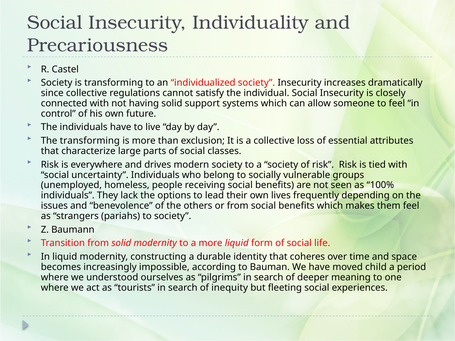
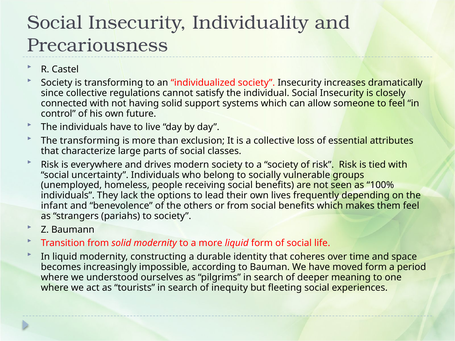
issues: issues -> infant
moved child: child -> form
